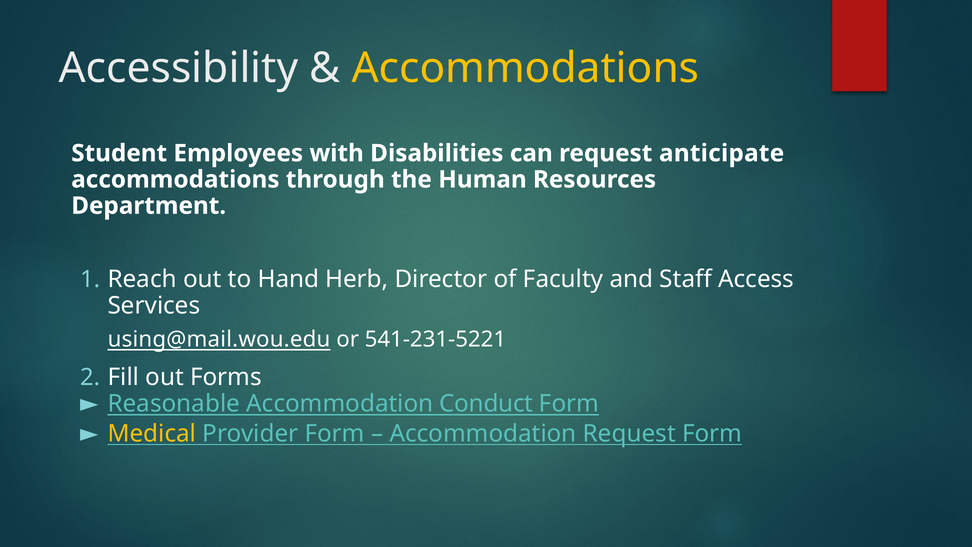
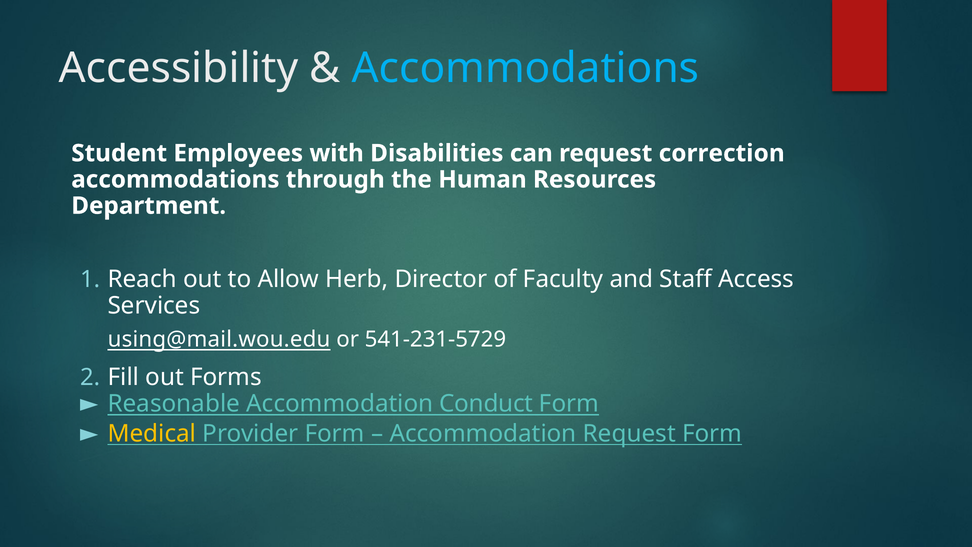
Accommodations at (525, 68) colour: yellow -> light blue
anticipate: anticipate -> correction
Hand: Hand -> Allow
541-231-5221: 541-231-5221 -> 541-231-5729
